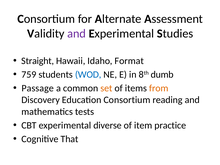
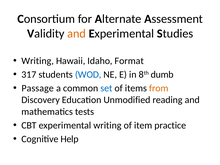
and at (77, 33) colour: purple -> orange
Straight at (38, 61): Straight -> Writing
759: 759 -> 317
set colour: orange -> blue
Education Consortium: Consortium -> Unmodified
experimental diverse: diverse -> writing
That: That -> Help
